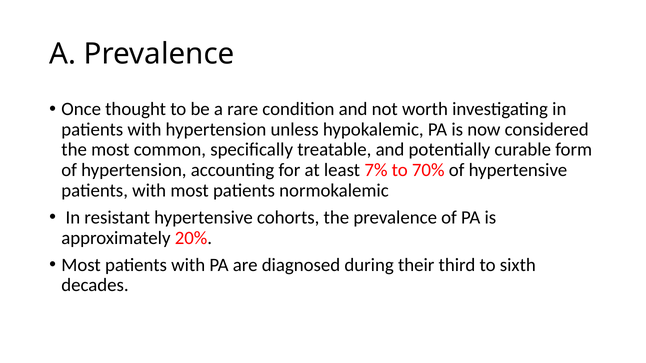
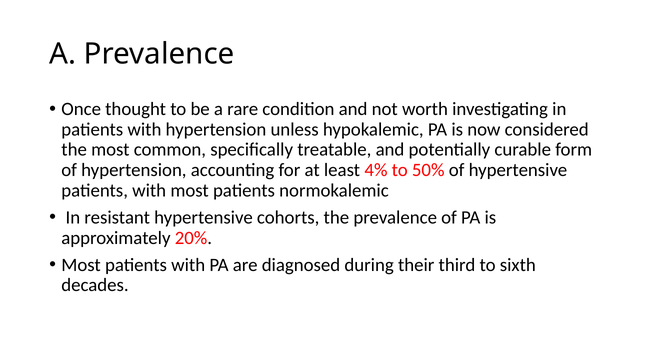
7%: 7% -> 4%
70%: 70% -> 50%
